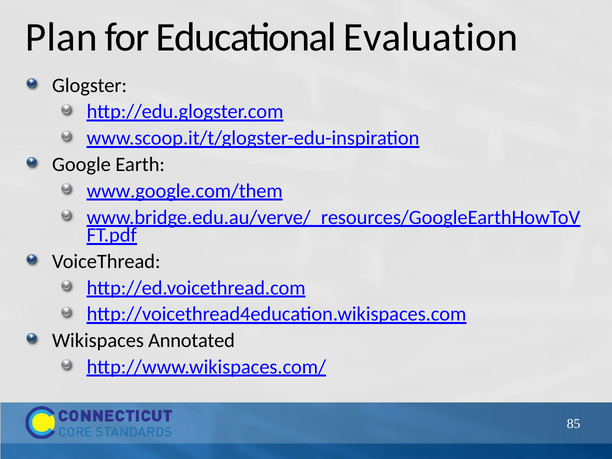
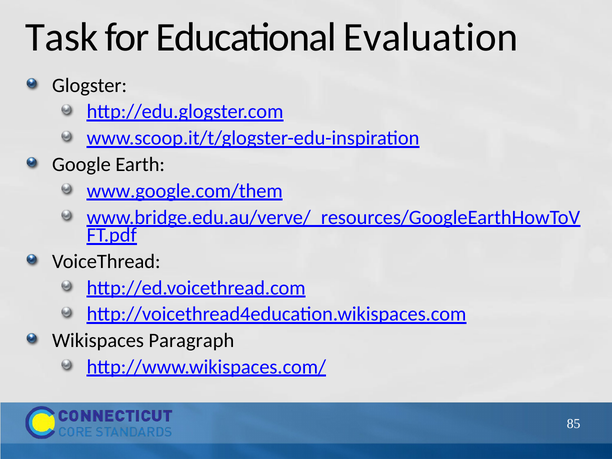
Plan: Plan -> Task
Annotated: Annotated -> Paragraph
